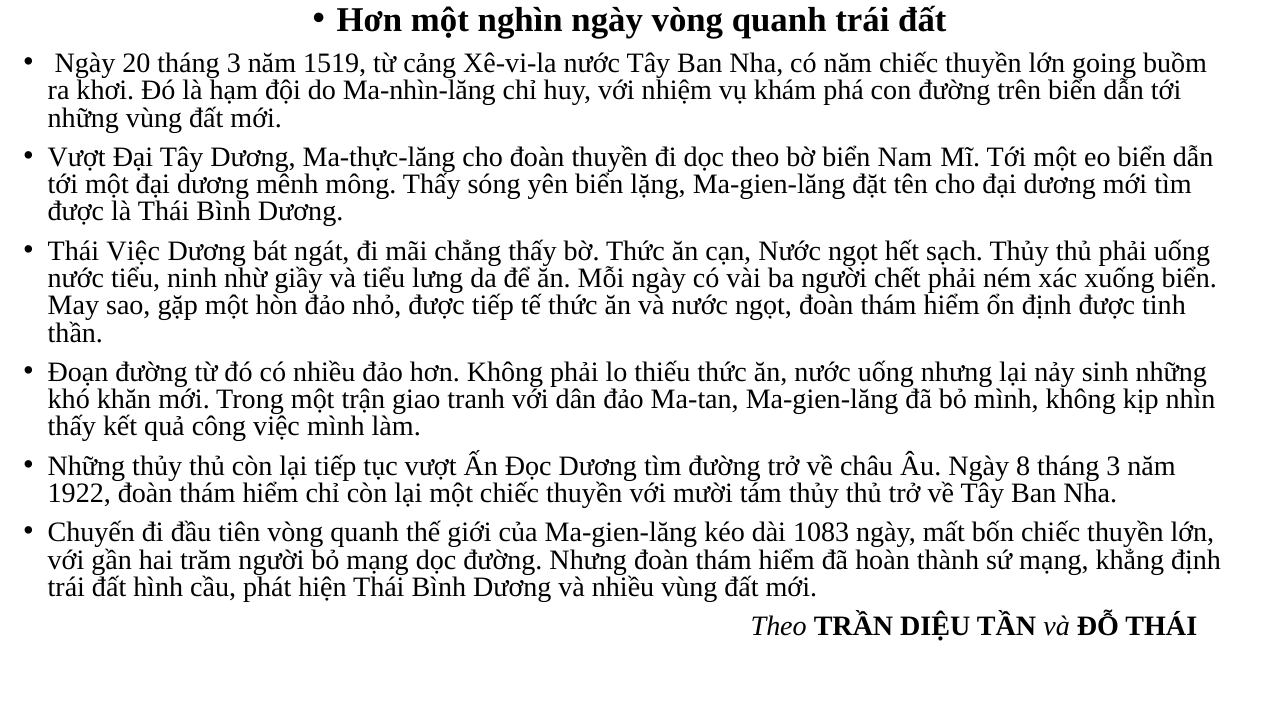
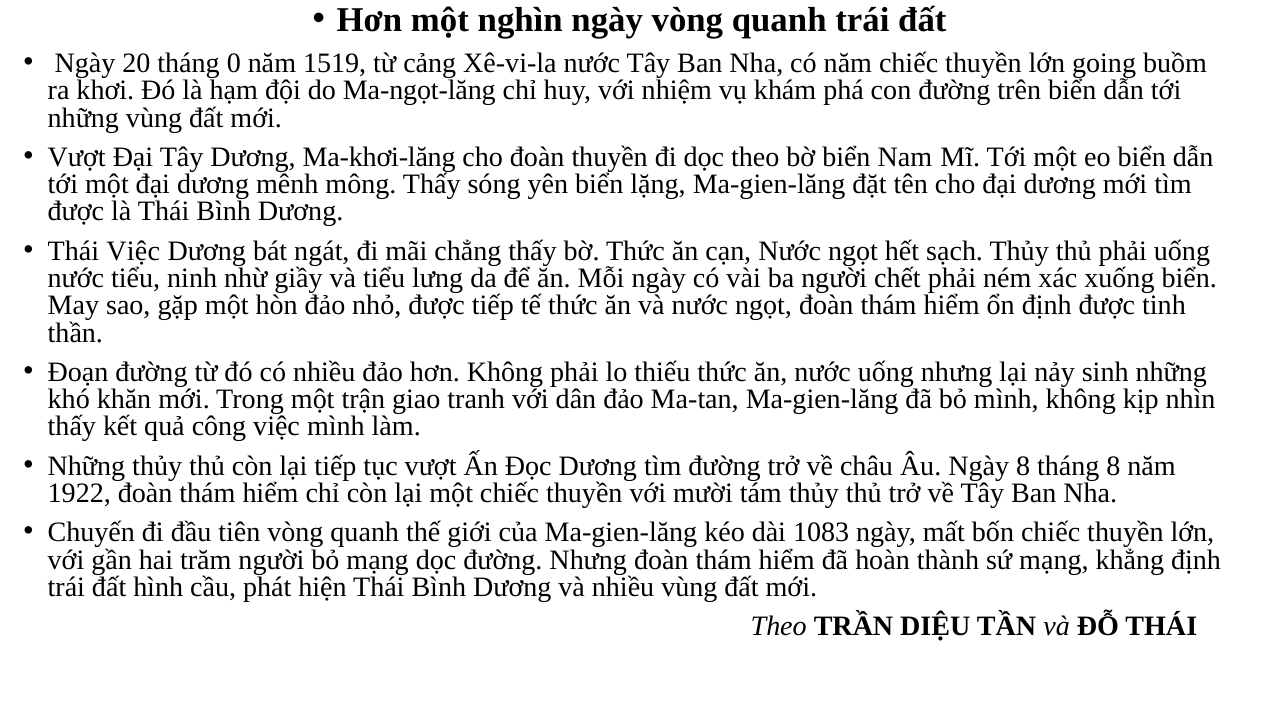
20 tháng 3: 3 -> 0
Ma-nhìn-lăng: Ma-nhìn-lăng -> Ma-ngọt-lăng
Ma-thực-lăng: Ma-thực-lăng -> Ma-khơi-lăng
8 tháng 3: 3 -> 8
